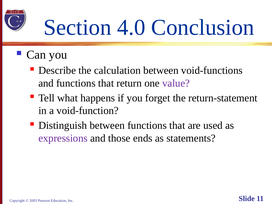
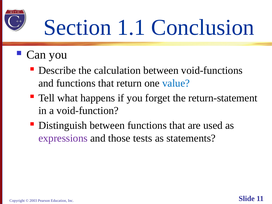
4.0: 4.0 -> 1.1
value colour: purple -> blue
ends: ends -> tests
